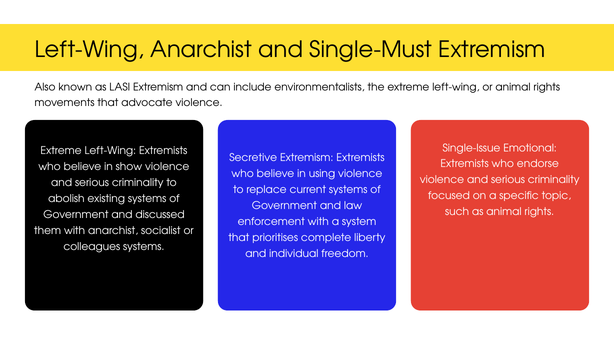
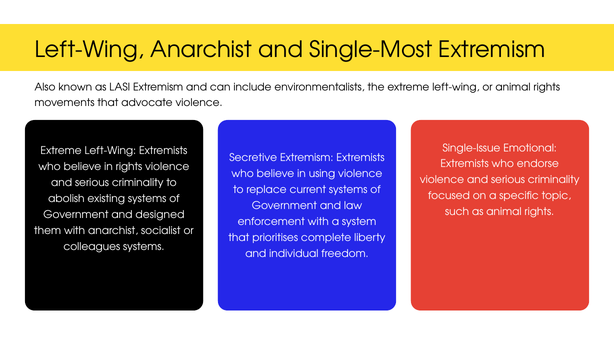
Single-Must: Single-Must -> Single-Most
in show: show -> rights
discussed: discussed -> designed
